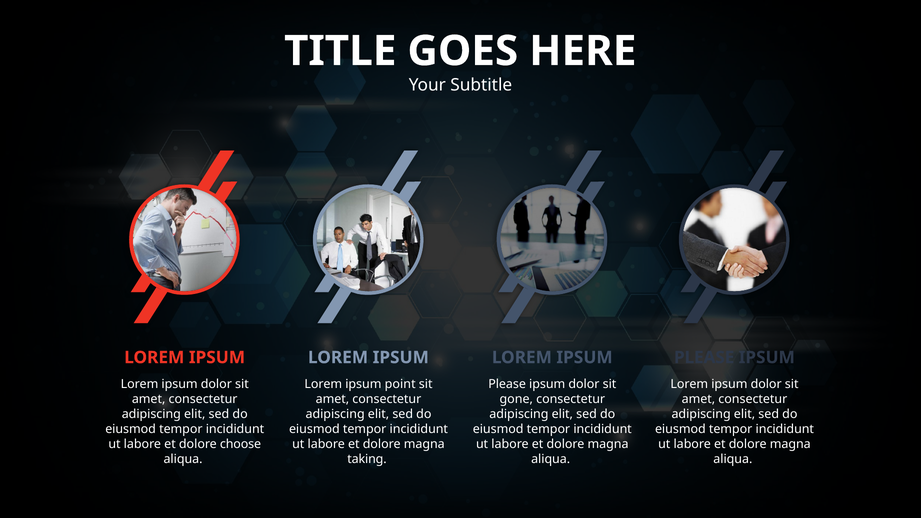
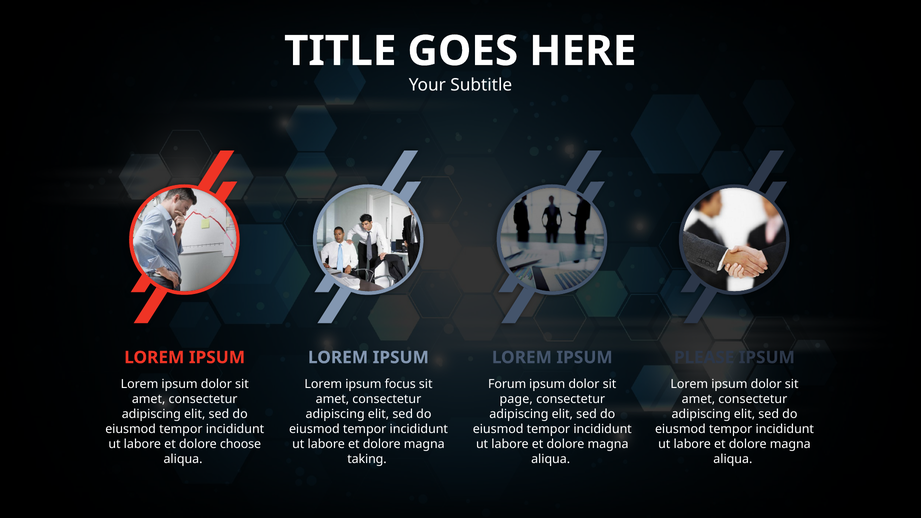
point: point -> focus
Please at (507, 384): Please -> Forum
gone: gone -> page
